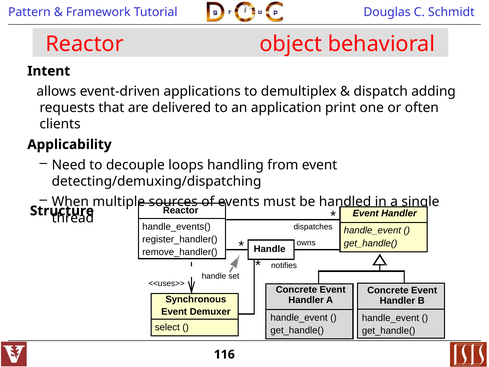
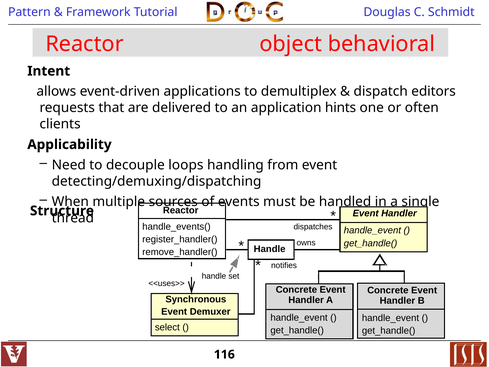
adding: adding -> editors
print: print -> hints
